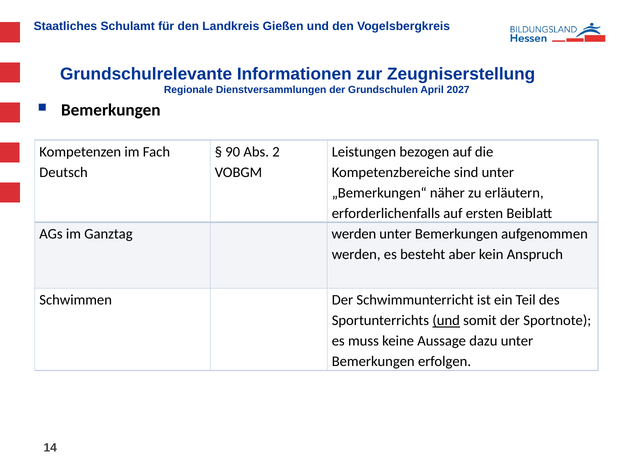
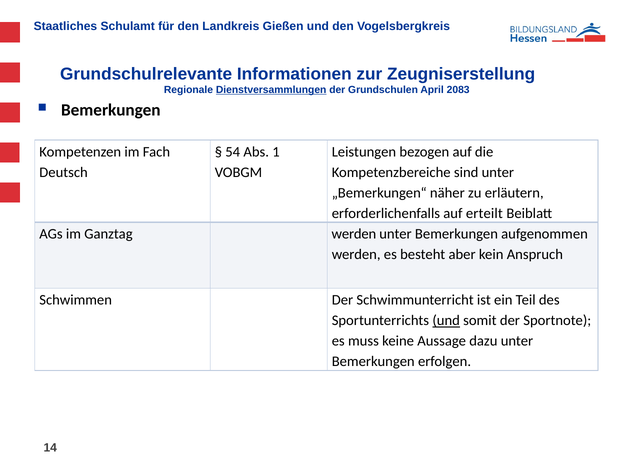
Dienstversammlungen underline: none -> present
2027: 2027 -> 2083
90: 90 -> 54
2: 2 -> 1
ersten: ersten -> erteilt
